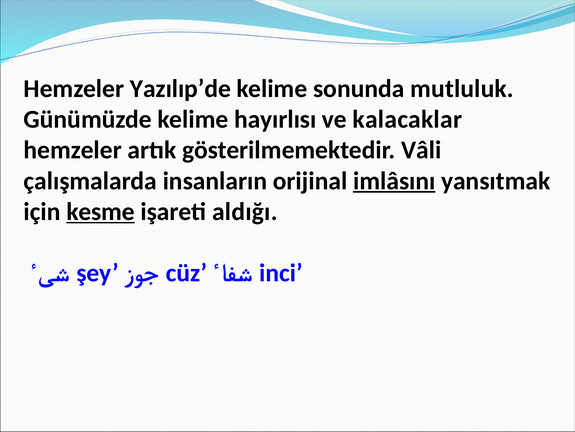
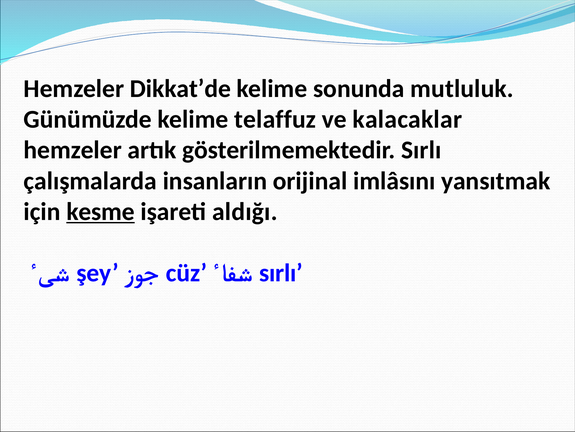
Yazılıp’de: Yazılıp’de -> Dikkat’de
hayırlısı: hayırlısı -> telaffuz
gösterilmemektedir Vâli: Vâli -> Sırlı
imlâsını underline: present -> none
inci at (281, 273): inci -> sırlı
